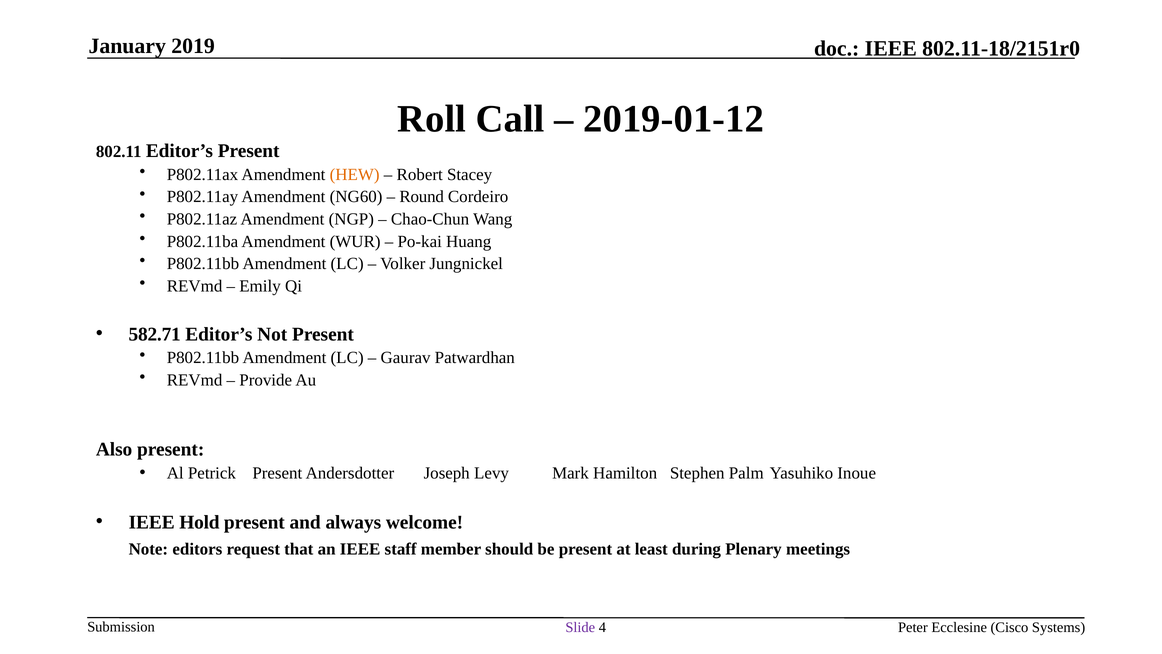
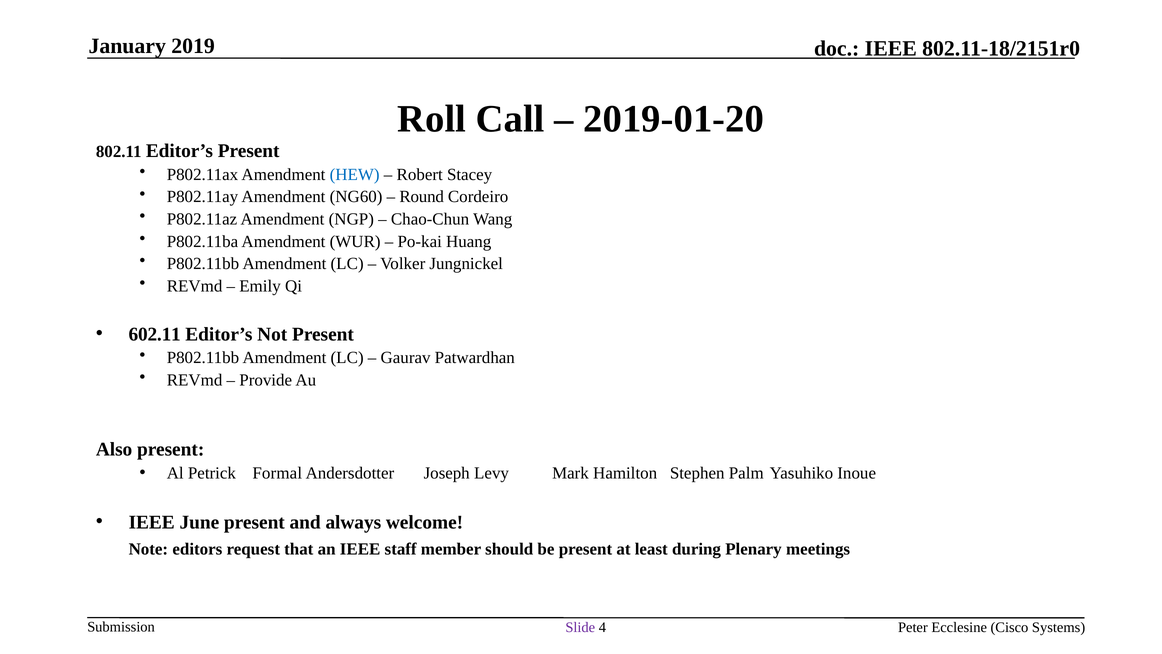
2019-01-12: 2019-01-12 -> 2019-01-20
HEW colour: orange -> blue
582.71: 582.71 -> 602.11
Petrick Present: Present -> Formal
Hold: Hold -> June
